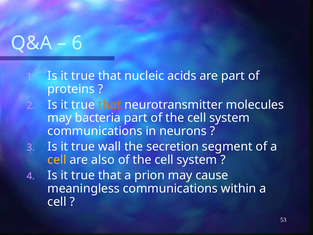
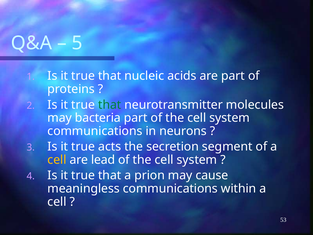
6: 6 -> 5
that at (110, 105) colour: orange -> green
wall: wall -> acts
also: also -> lead
